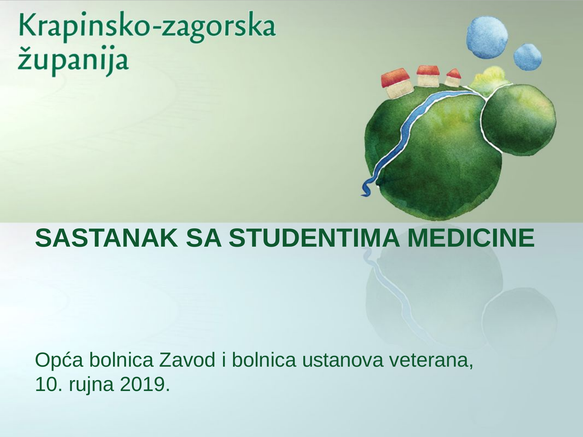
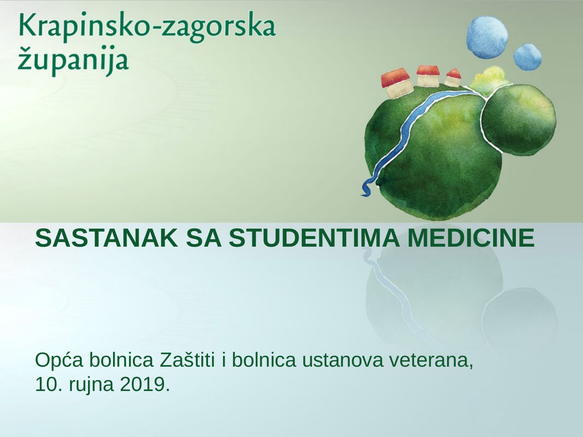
Zavod: Zavod -> Zaštiti
